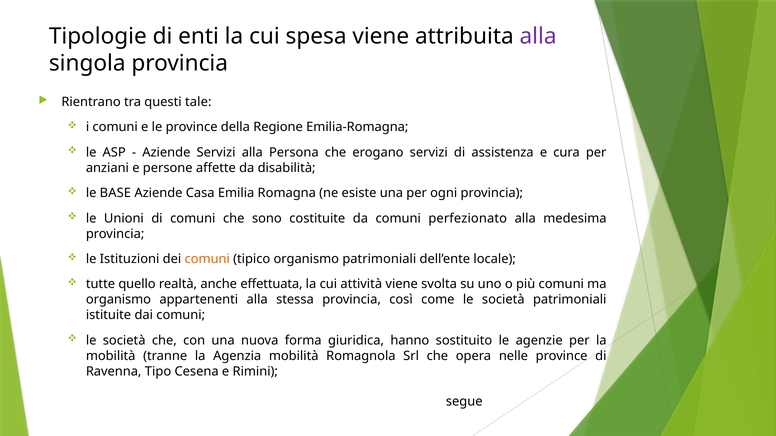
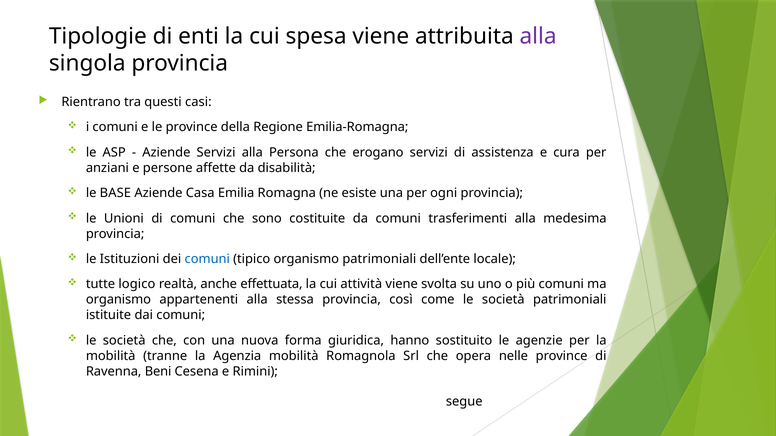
tale: tale -> casi
perfezionato: perfezionato -> trasferimenti
comuni at (207, 259) colour: orange -> blue
quello: quello -> logico
Tipo: Tipo -> Beni
